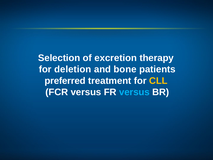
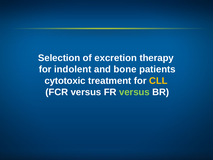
deletion: deletion -> indolent
preferred: preferred -> cytotoxic
versus at (134, 92) colour: light blue -> light green
